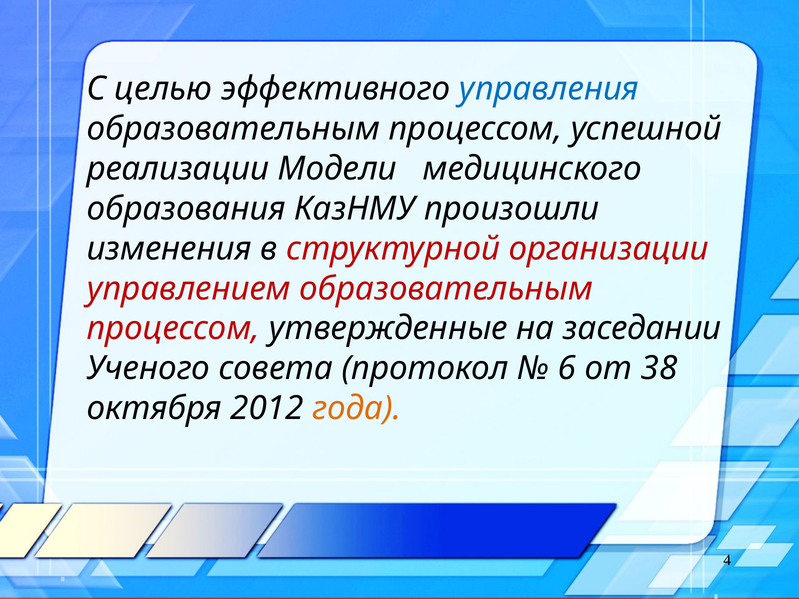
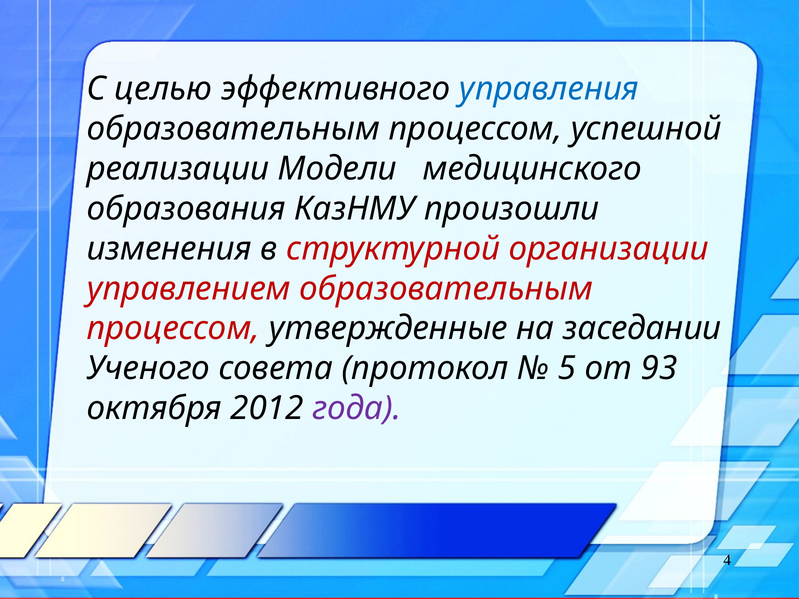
6: 6 -> 5
38: 38 -> 93
года colour: orange -> purple
